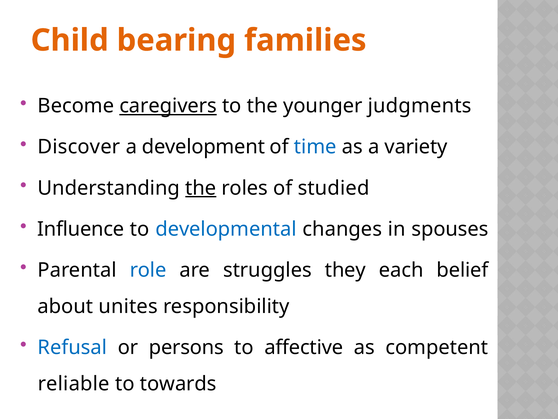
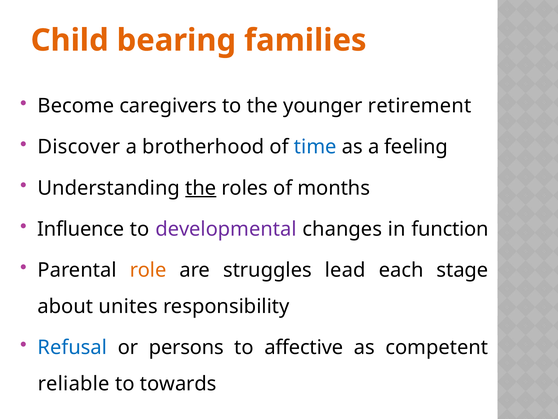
caregivers underline: present -> none
judgments: judgments -> retirement
development: development -> brotherhood
variety: variety -> feeling
studied: studied -> months
developmental colour: blue -> purple
spouses: spouses -> function
role colour: blue -> orange
they: they -> lead
belief: belief -> stage
